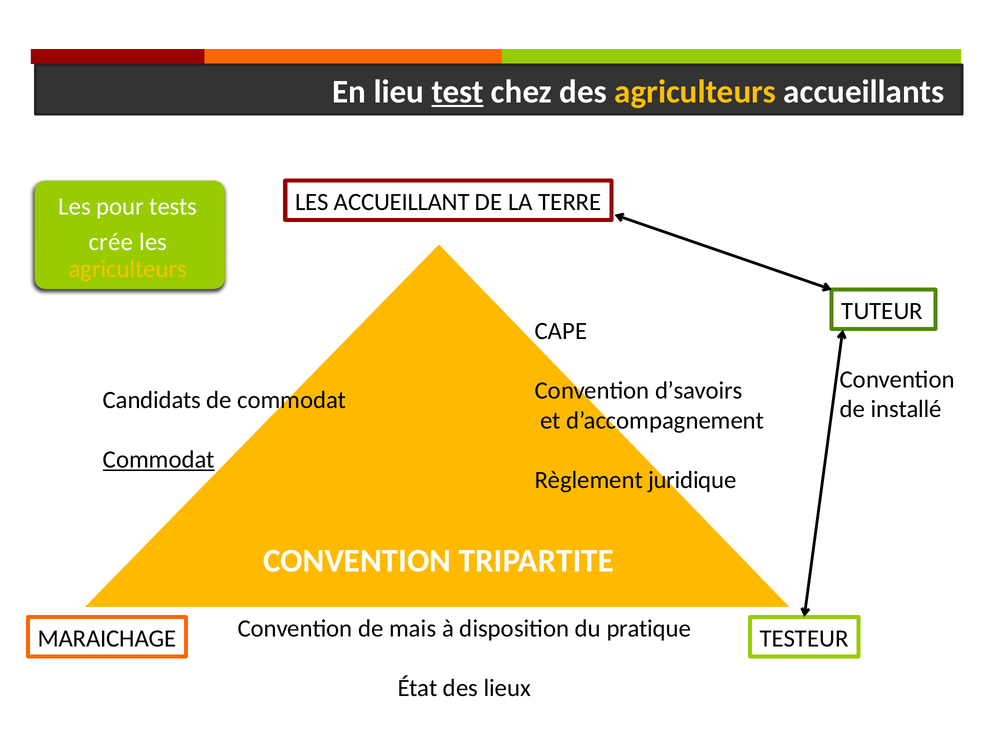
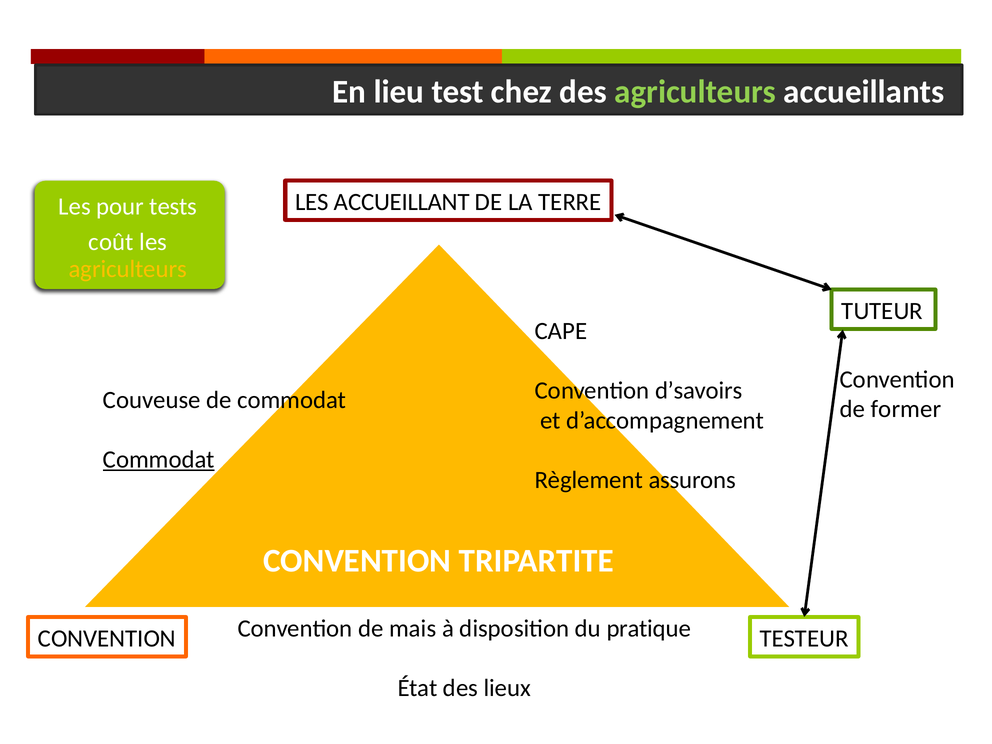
test underline: present -> none
agriculteurs at (695, 92) colour: yellow -> light green
crée: crée -> coût
Candidats: Candidats -> Couveuse
installé: installé -> former
juridique: juridique -> assurons
MARAICHAGE at (107, 638): MARAICHAGE -> CONVENTION
